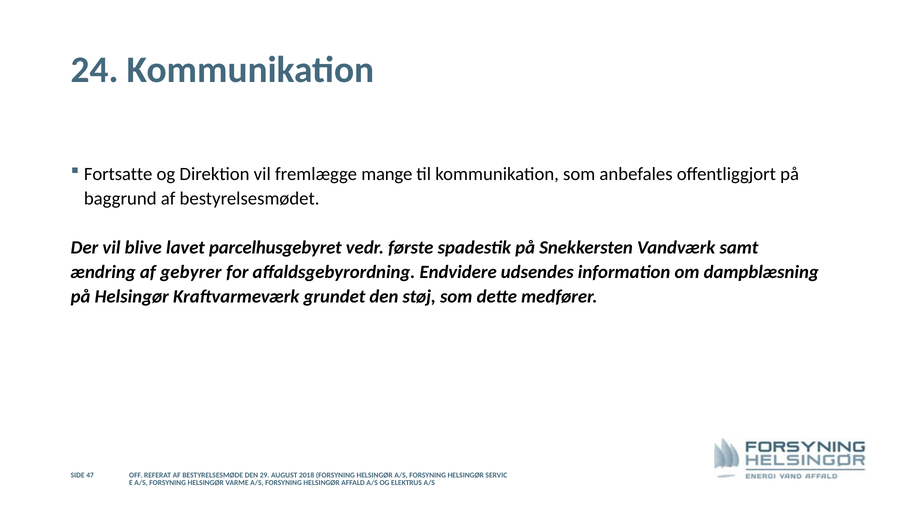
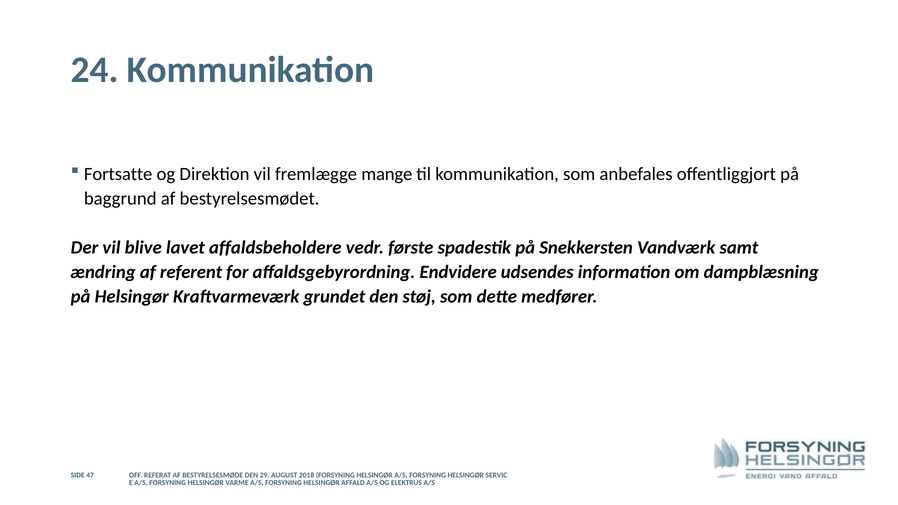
parcelhusgebyret: parcelhusgebyret -> affaldsbeholdere
gebyrer: gebyrer -> referent
